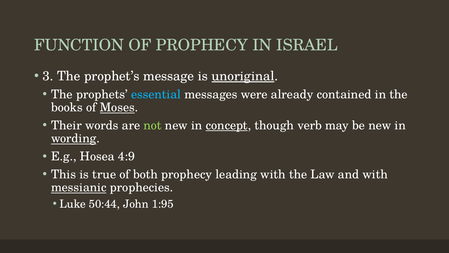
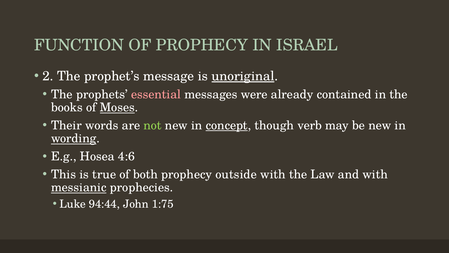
3: 3 -> 2
essential colour: light blue -> pink
4:9: 4:9 -> 4:6
leading: leading -> outside
50:44: 50:44 -> 94:44
1:95: 1:95 -> 1:75
